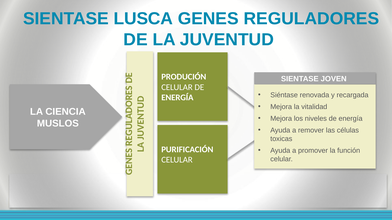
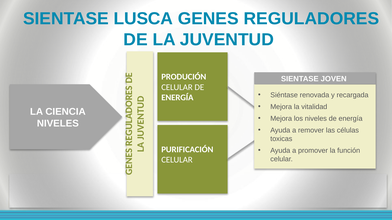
MUSLOS at (58, 124): MUSLOS -> NIVELES
